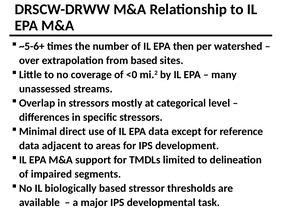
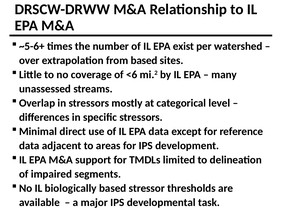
then: then -> exist
<0: <0 -> <6
